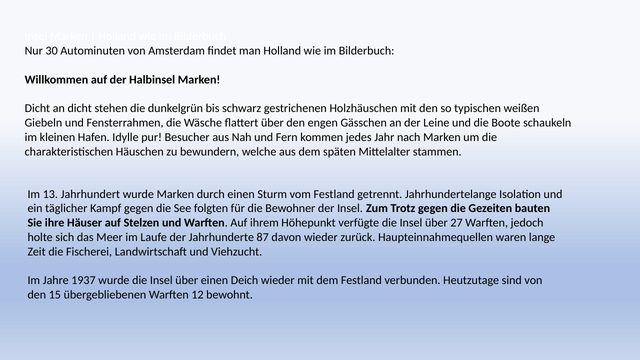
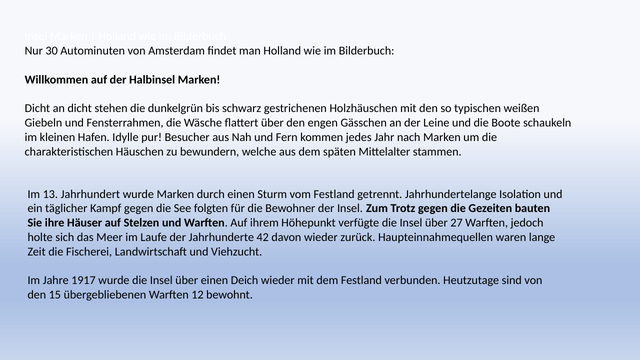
87: 87 -> 42
1937: 1937 -> 1917
